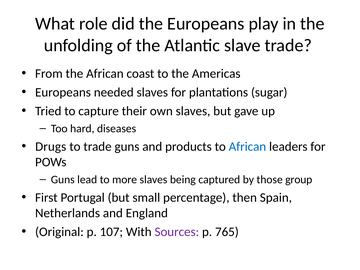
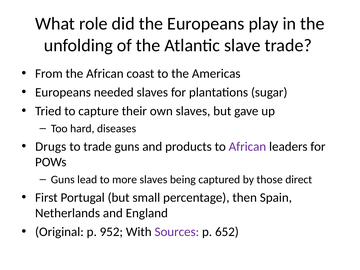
African at (247, 146) colour: blue -> purple
group: group -> direct
107: 107 -> 952
765: 765 -> 652
